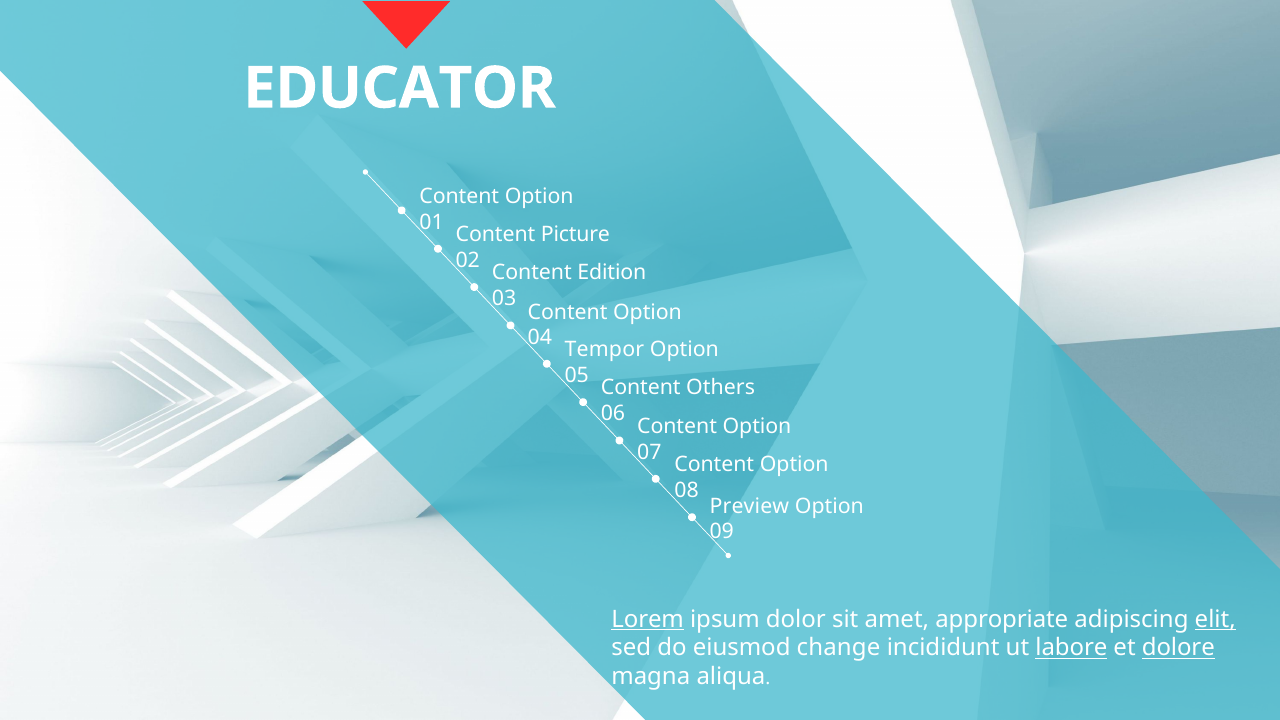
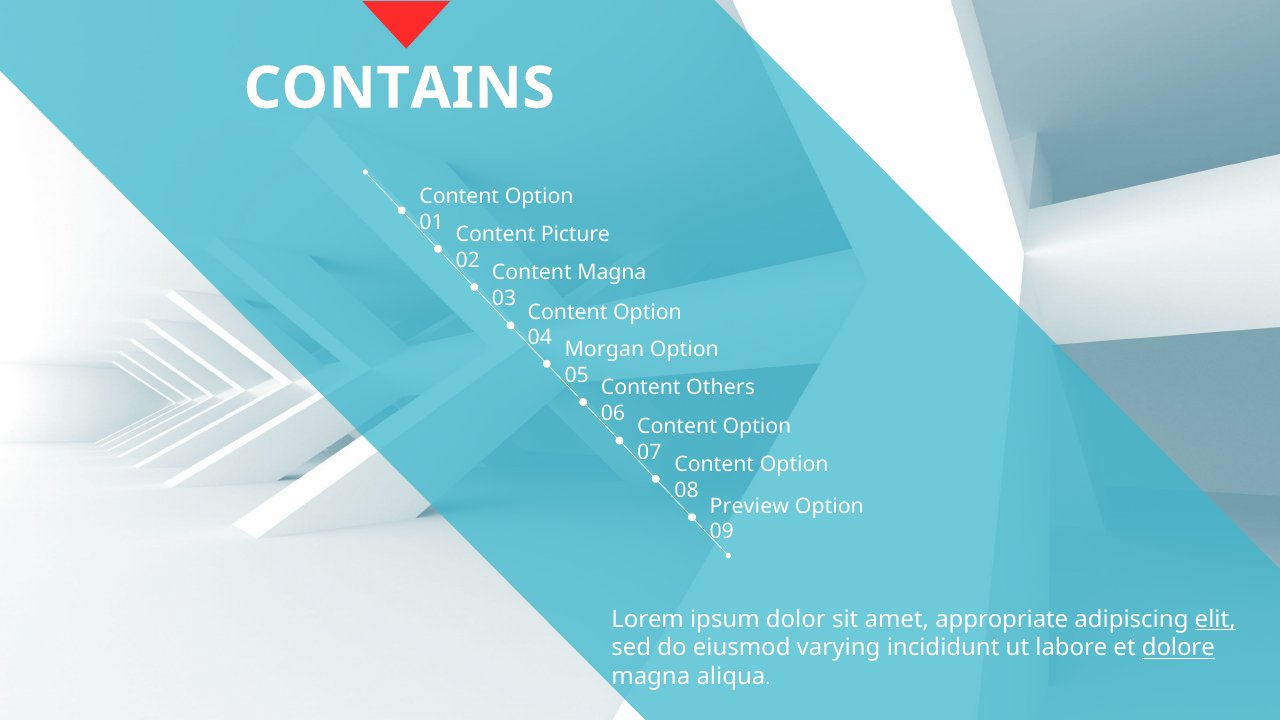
EDUCATOR: EDUCATOR -> CONTAINS
Content Edition: Edition -> Magna
Tempor: Tempor -> Morgan
Lorem underline: present -> none
change: change -> varying
labore underline: present -> none
